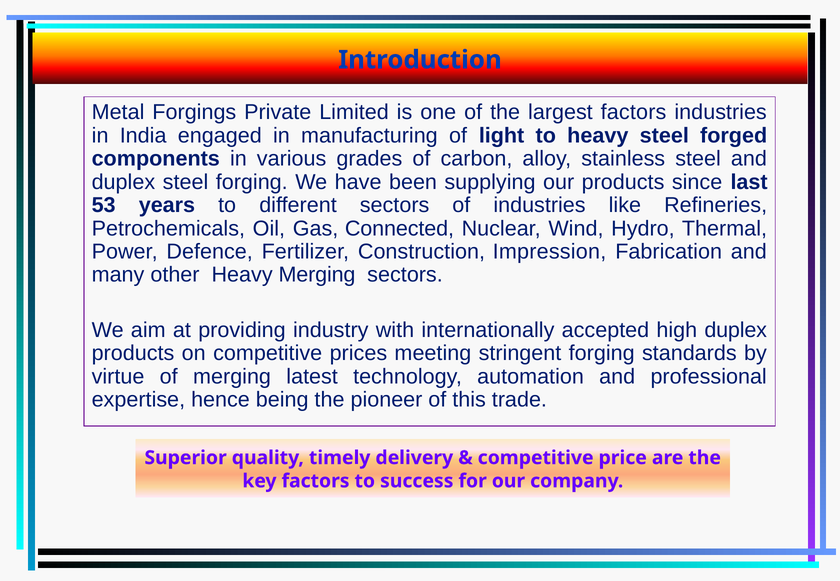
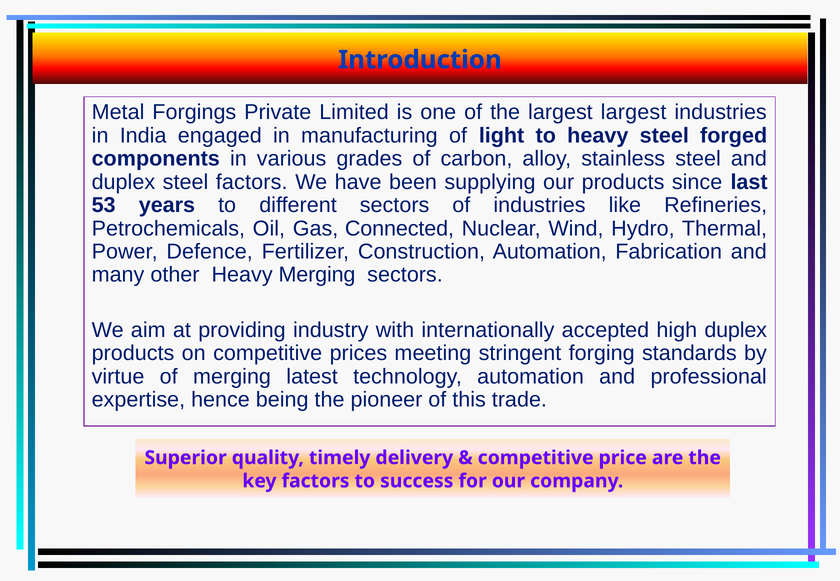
largest factors: factors -> largest
steel forging: forging -> factors
Construction Impression: Impression -> Automation
